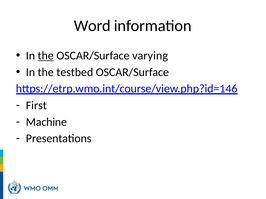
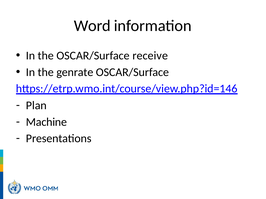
the at (46, 56) underline: present -> none
varying: varying -> receive
testbed: testbed -> genrate
First: First -> Plan
